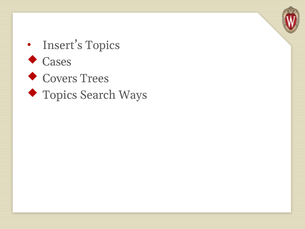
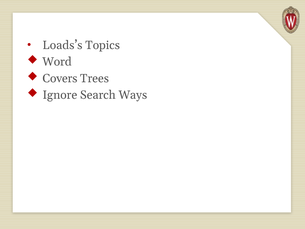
Insert’s: Insert’s -> Loads’s
Cases: Cases -> Word
Topics at (60, 95): Topics -> Ignore
